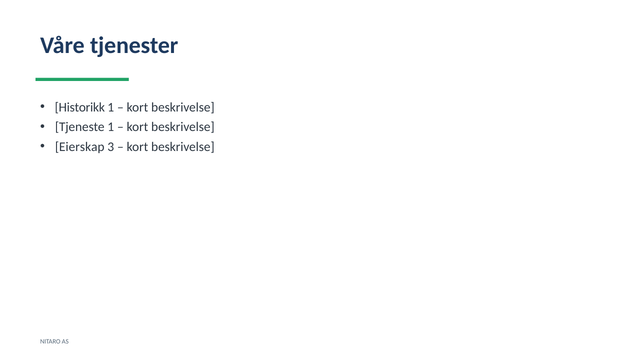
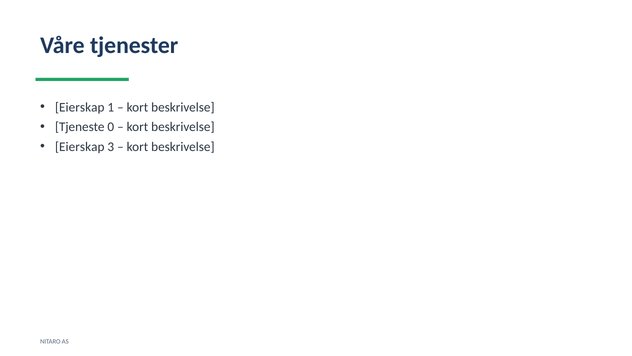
Historikk at (80, 107): Historikk -> Eierskap
Tjeneste 1: 1 -> 0
